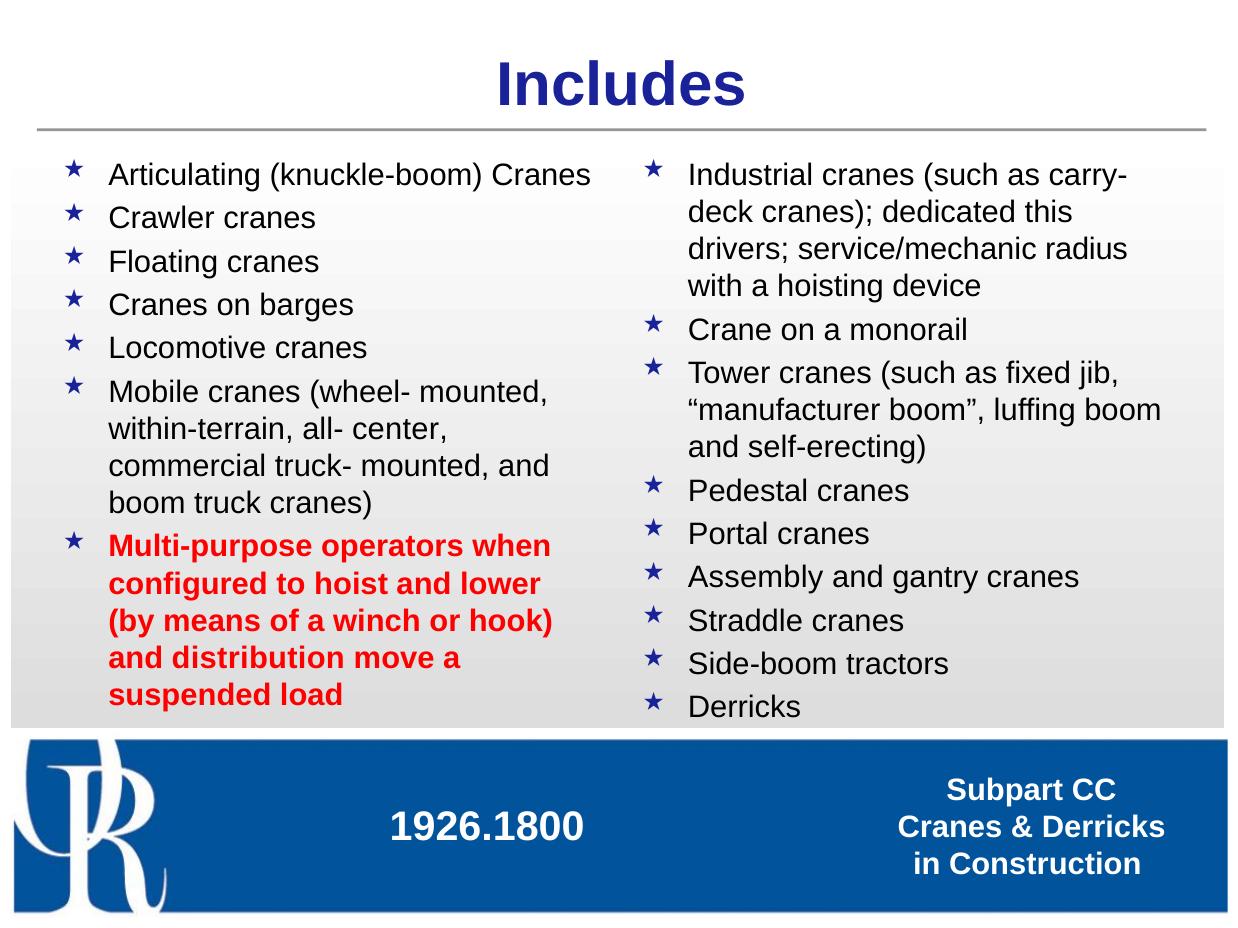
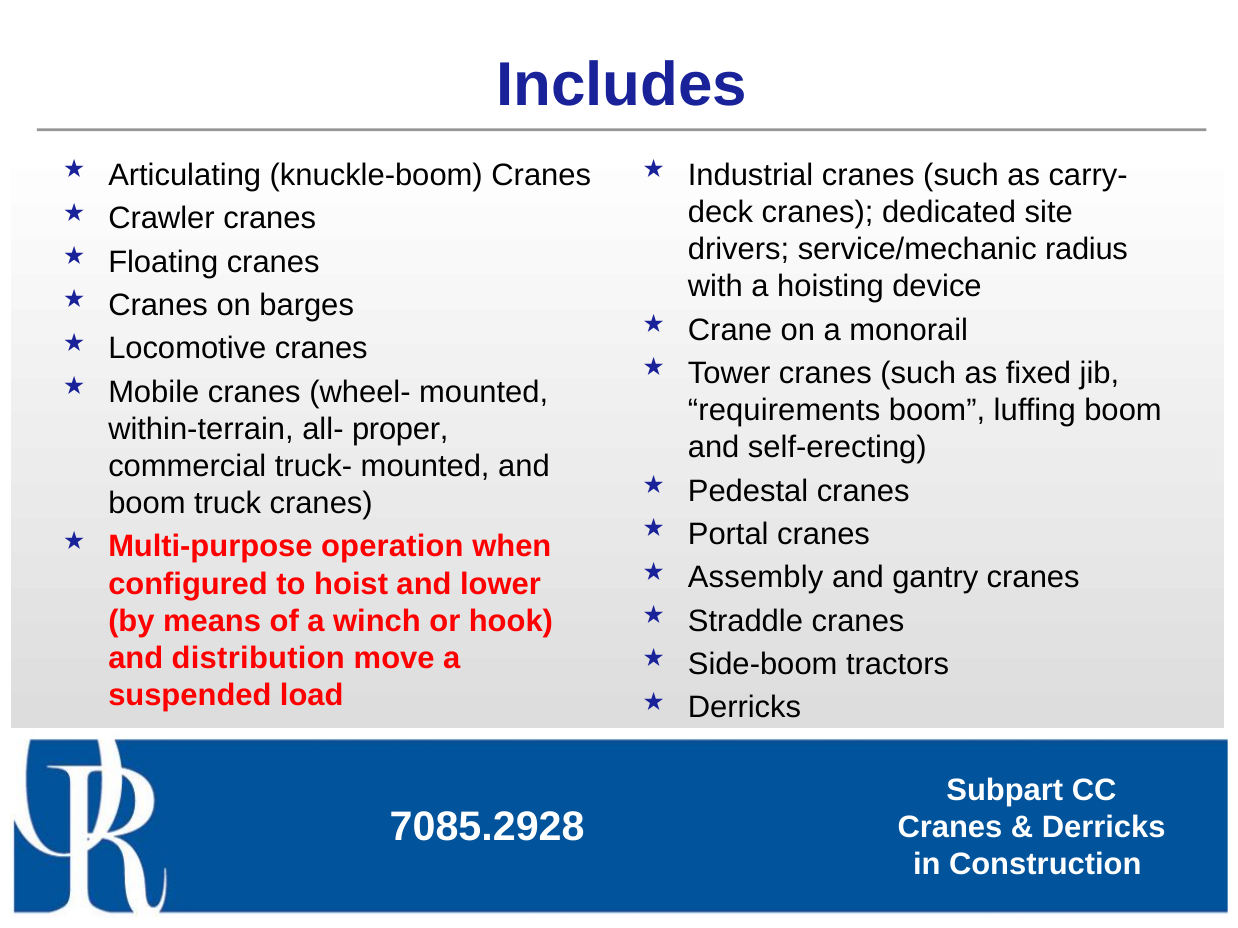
this: this -> site
manufacturer: manufacturer -> requirements
center: center -> proper
operators: operators -> operation
1926.1800: 1926.1800 -> 7085.2928
